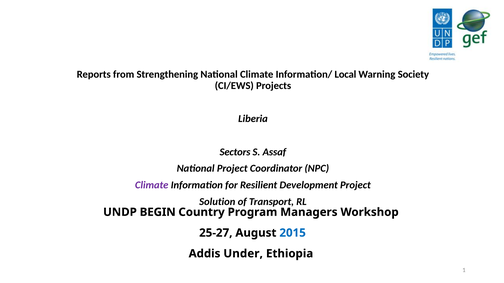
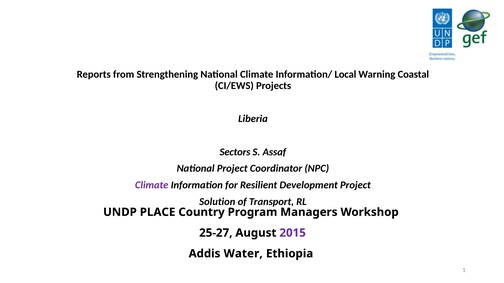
Society: Society -> Coastal
BEGIN: BEGIN -> PLACE
2015 colour: blue -> purple
Under: Under -> Water
